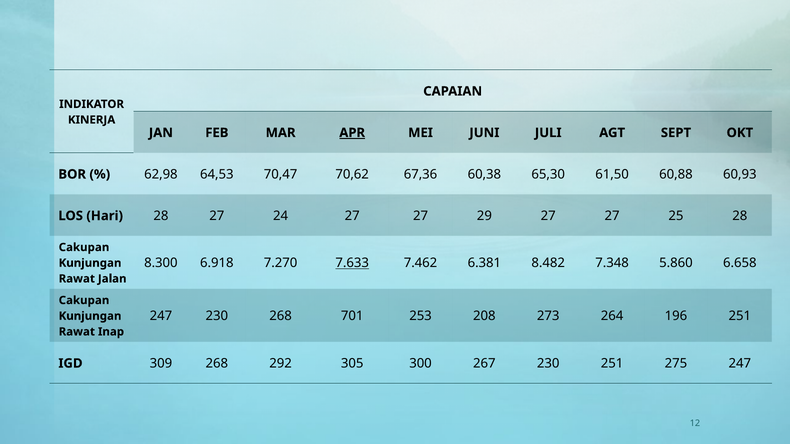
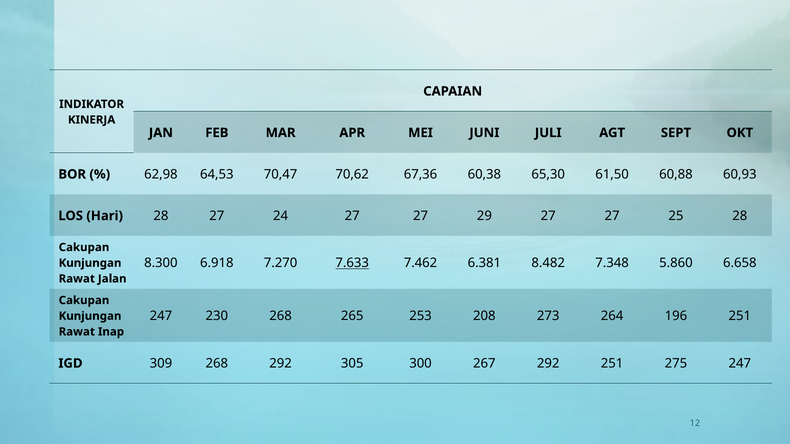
APR underline: present -> none
701: 701 -> 265
267 230: 230 -> 292
